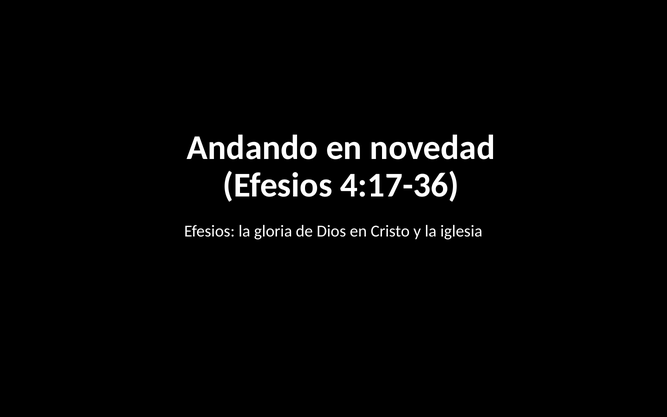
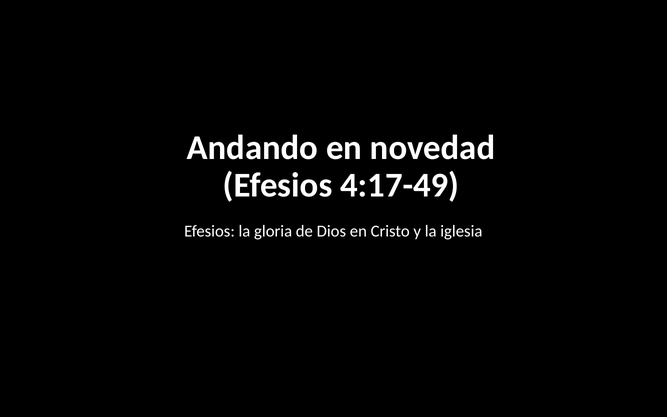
4:17-36: 4:17-36 -> 4:17-49
